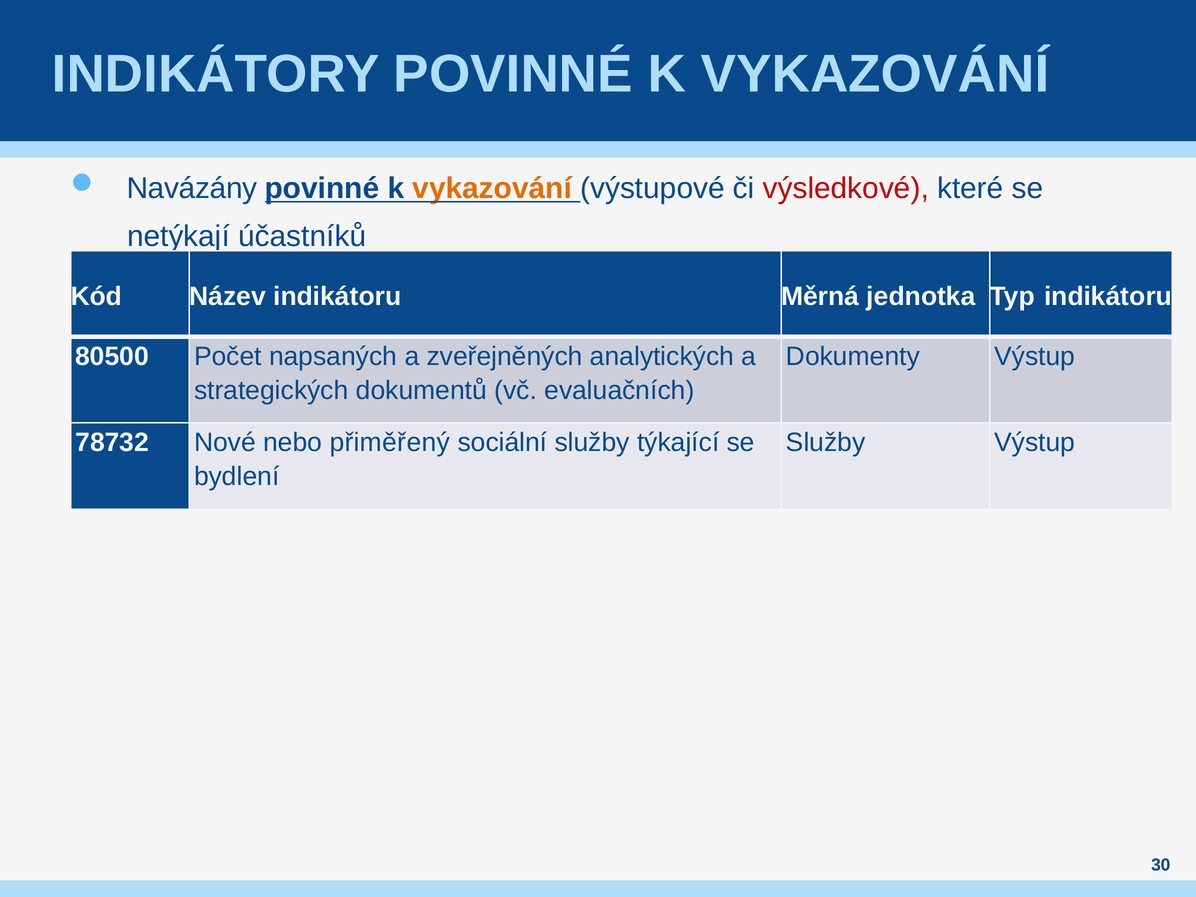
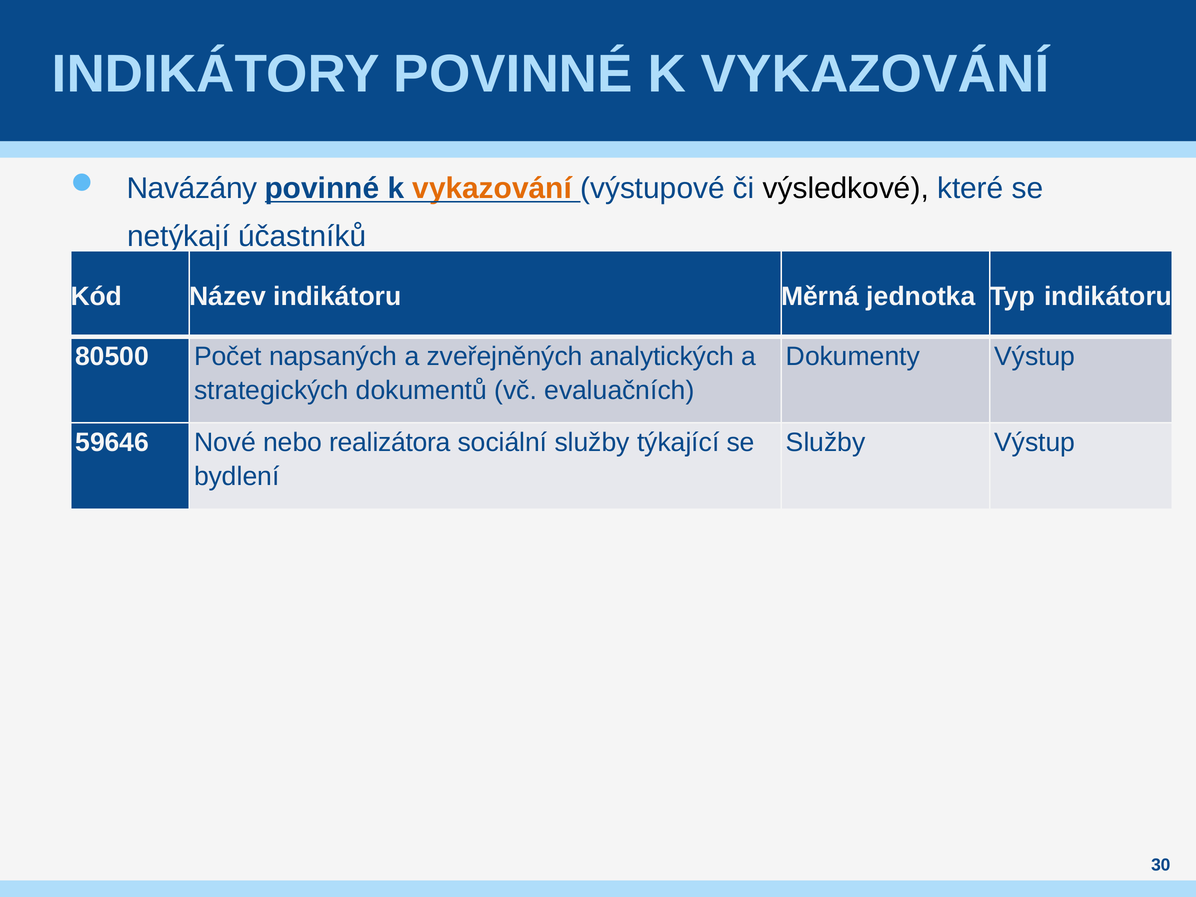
výsledkové colour: red -> black
78732: 78732 -> 59646
přiměřený: přiměřený -> realizátora
